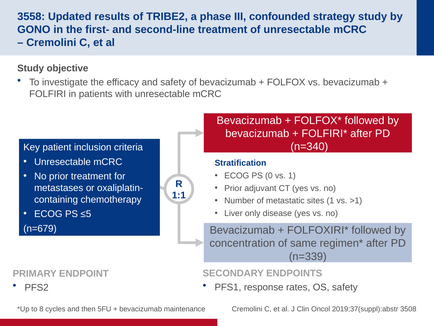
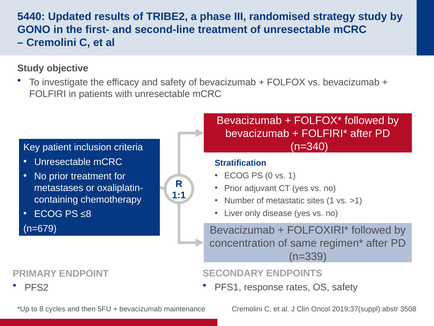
3558: 3558 -> 5440
confounded: confounded -> randomised
≤5: ≤5 -> ≤8
